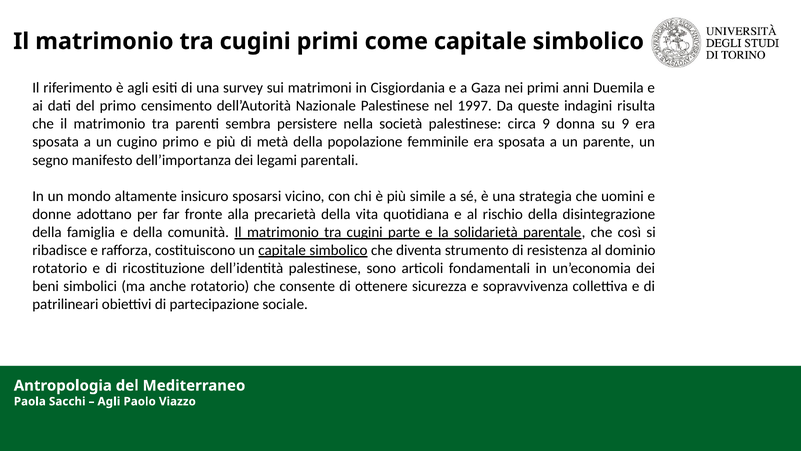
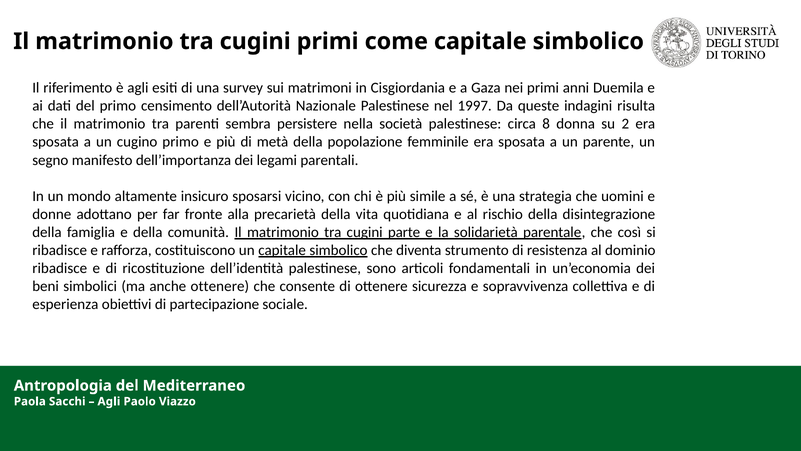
circa 9: 9 -> 8
su 9: 9 -> 2
rotatorio at (60, 268): rotatorio -> ribadisce
anche rotatorio: rotatorio -> ottenere
patrilineari: patrilineari -> esperienza
